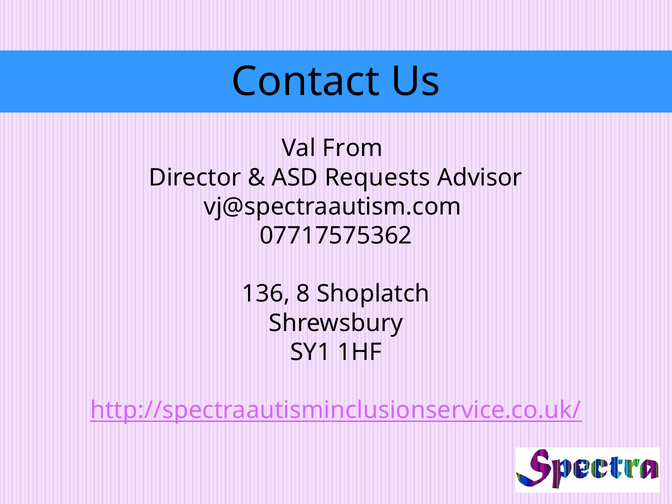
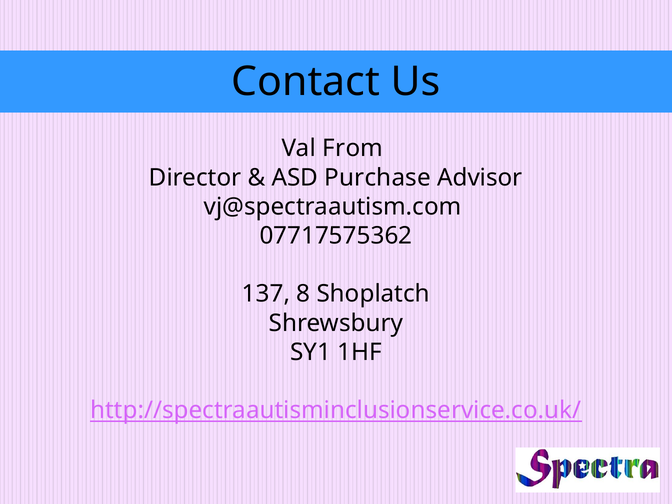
Requests: Requests -> Purchase
136: 136 -> 137
